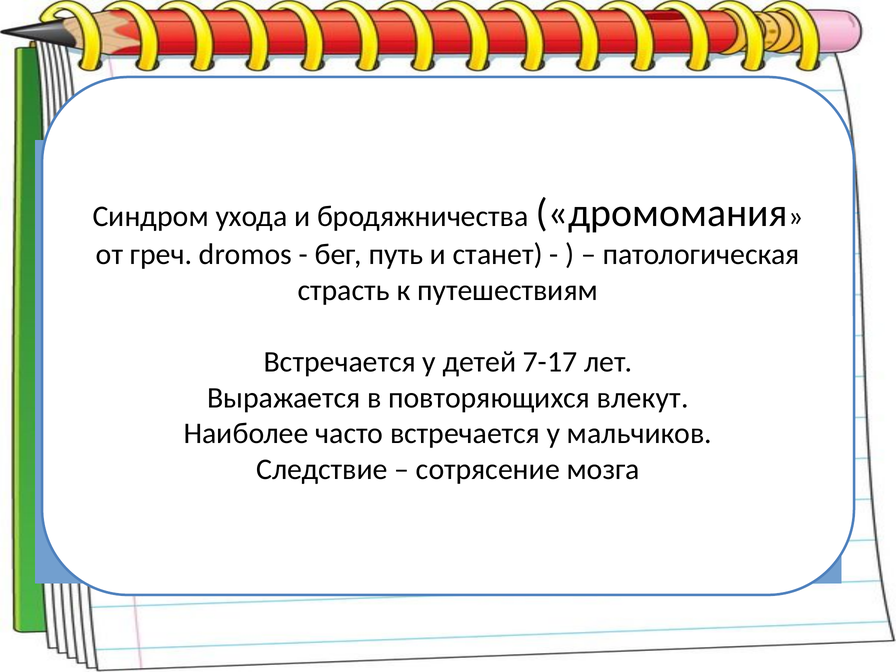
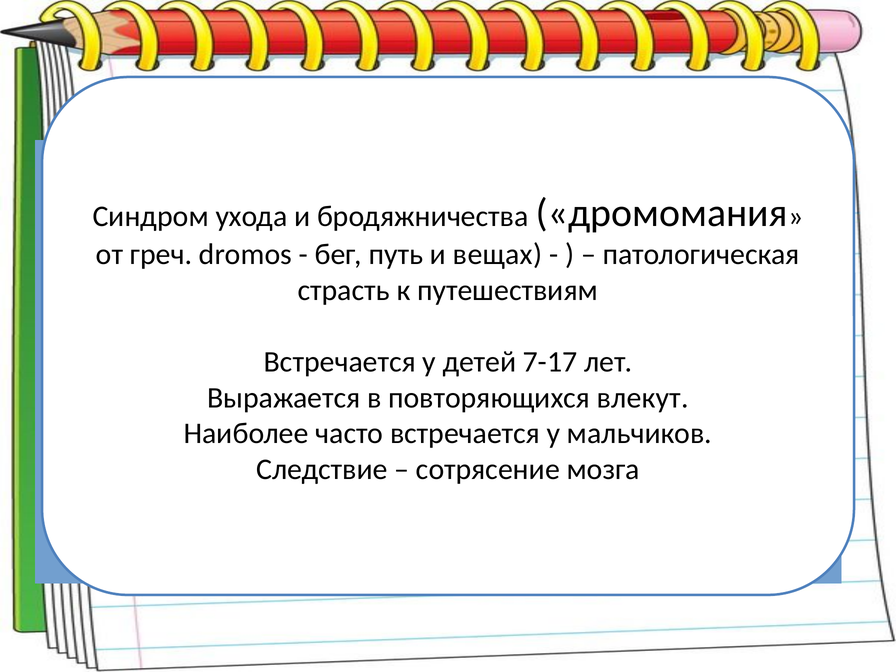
станет: станет -> вещах
